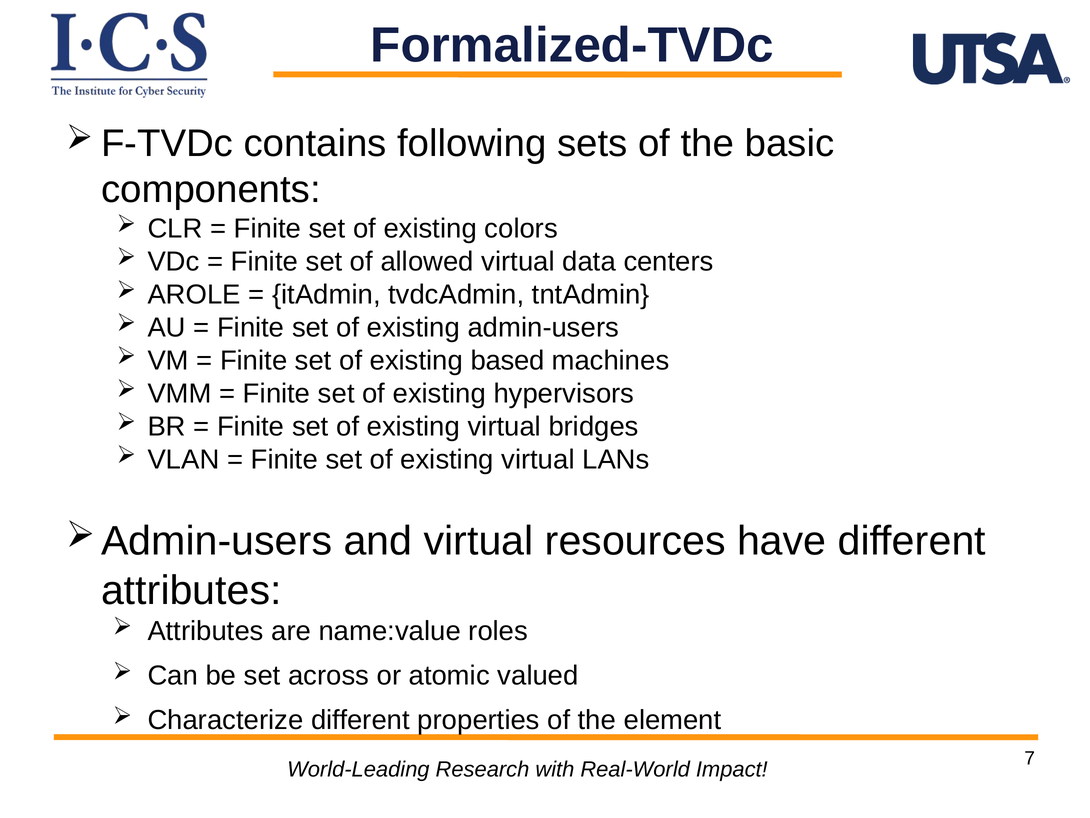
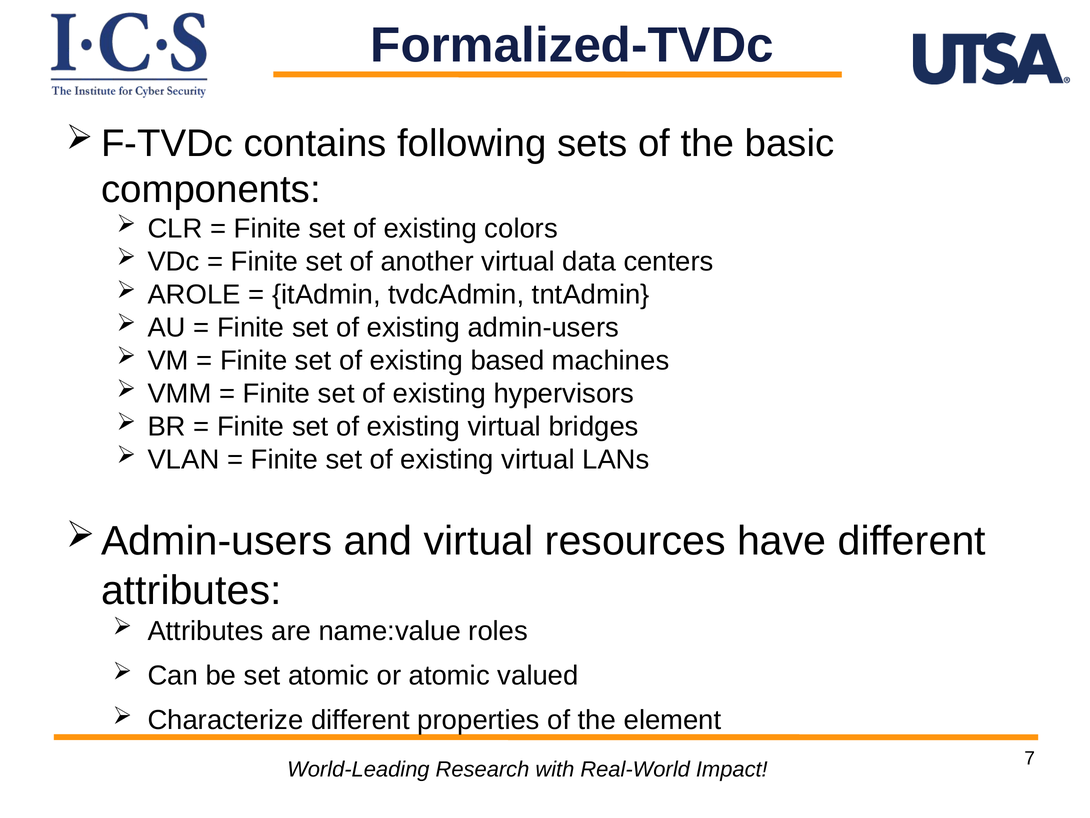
allowed: allowed -> another
set across: across -> atomic
